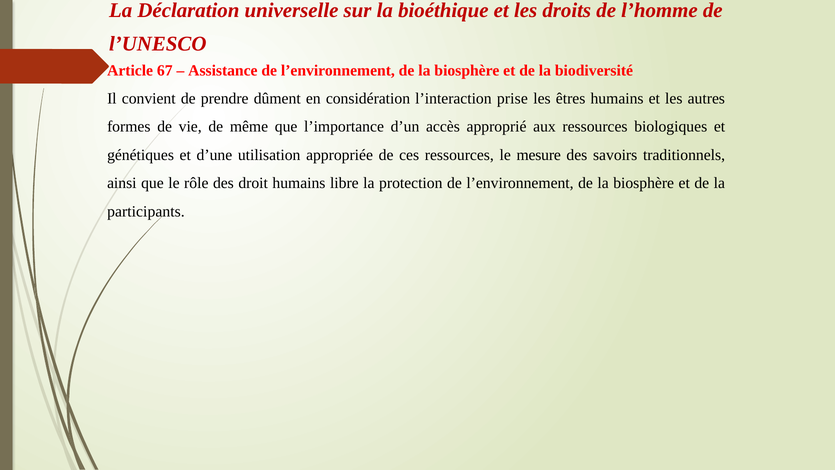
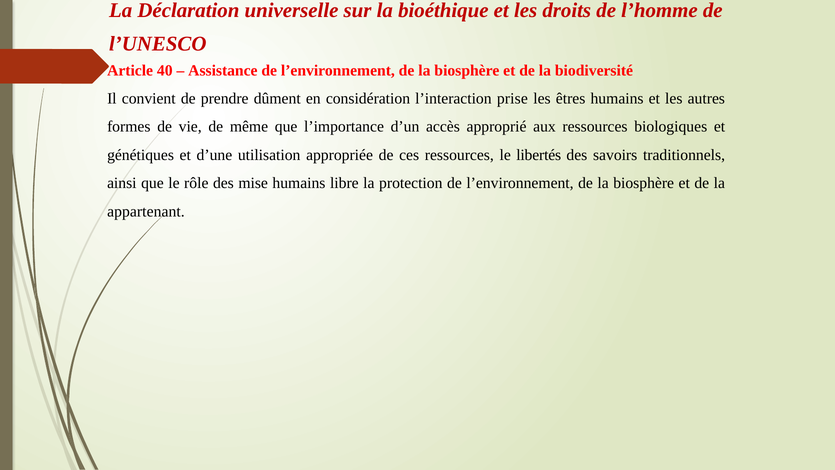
67: 67 -> 40
mesure: mesure -> libertés
droit: droit -> mise
participants: participants -> appartenant
